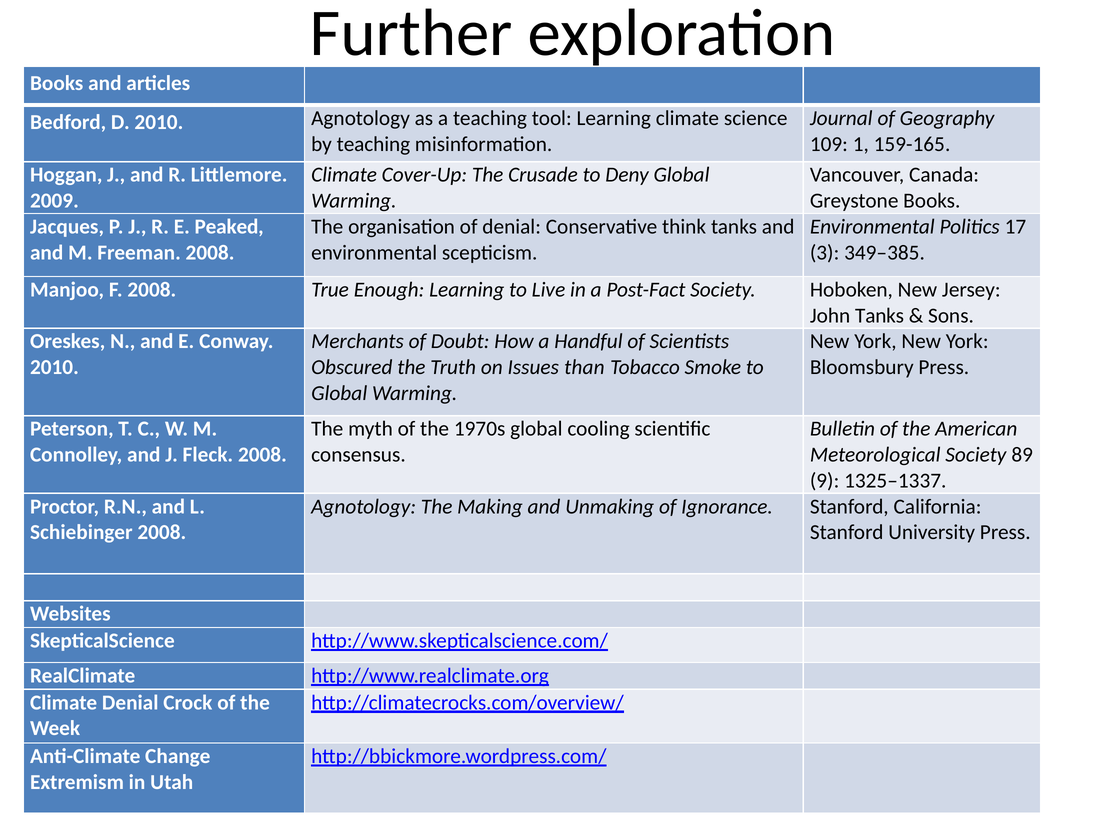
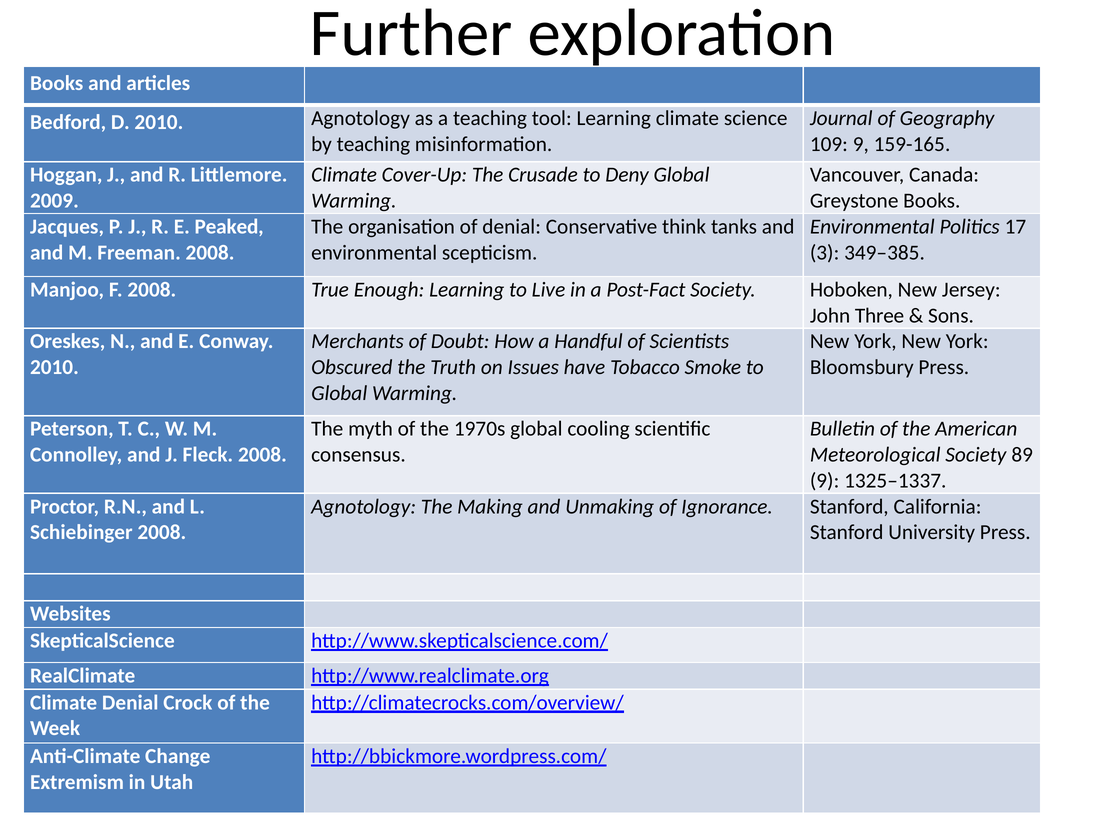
109 1: 1 -> 9
John Tanks: Tanks -> Three
than: than -> have
